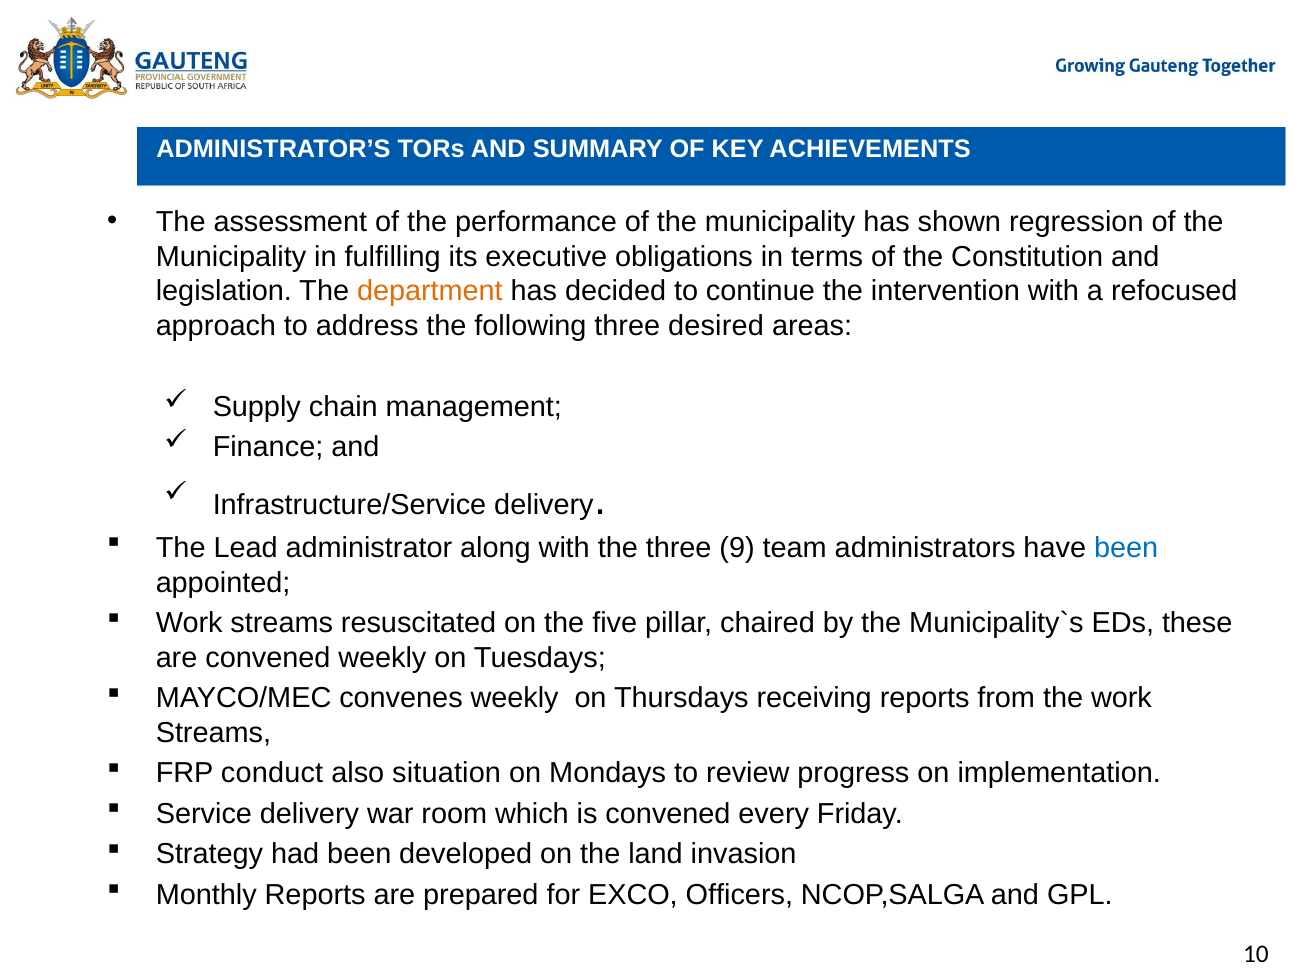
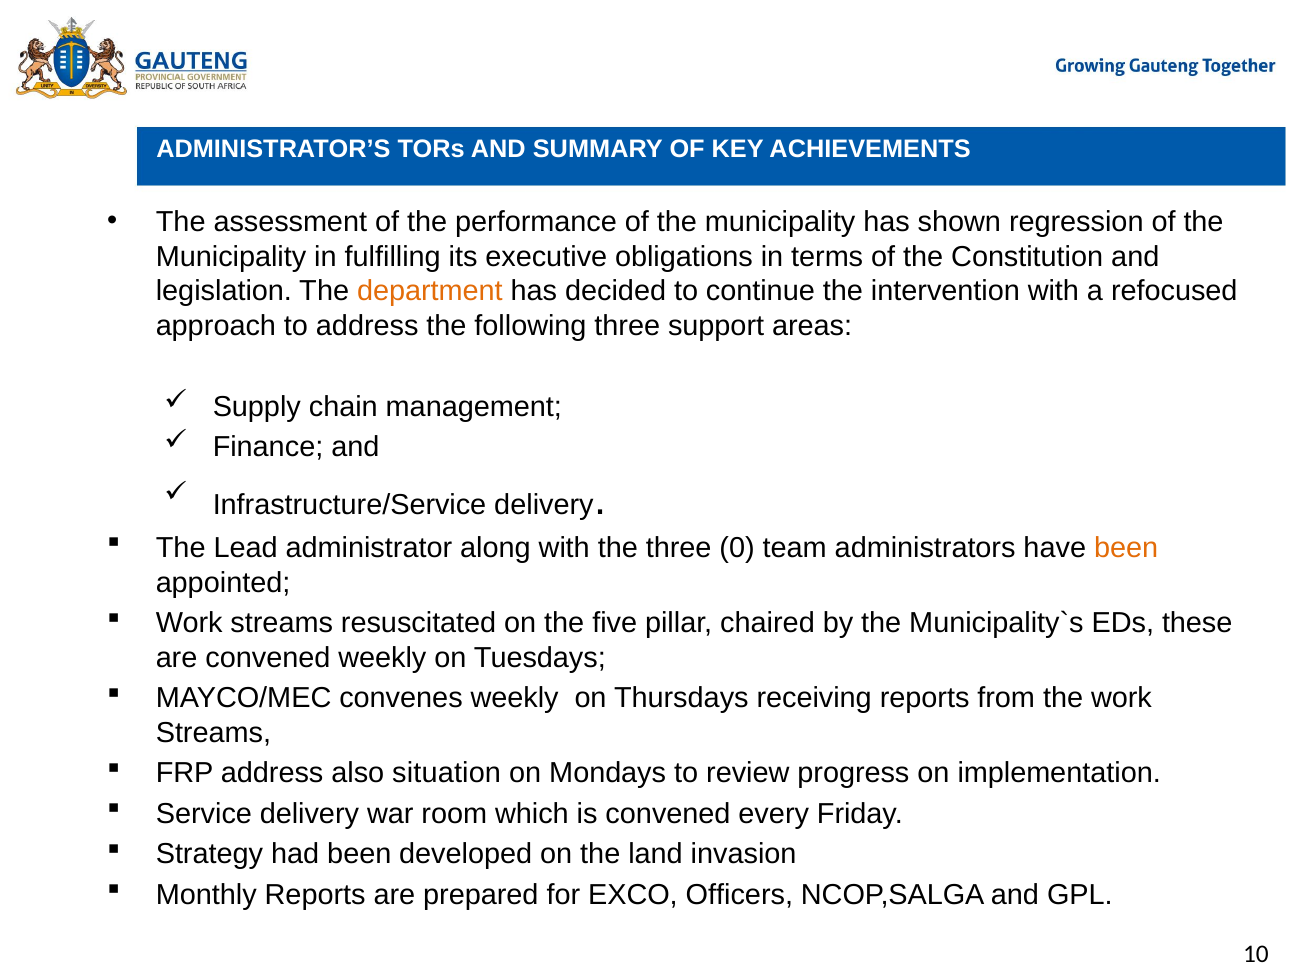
desired: desired -> support
9: 9 -> 0
been at (1126, 549) colour: blue -> orange
FRP conduct: conduct -> address
